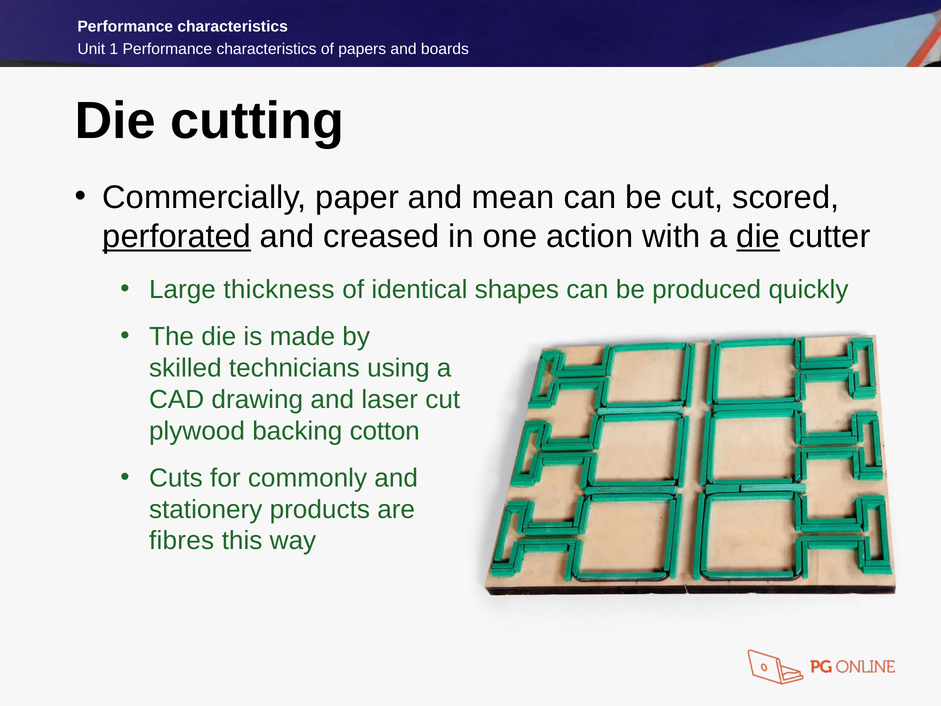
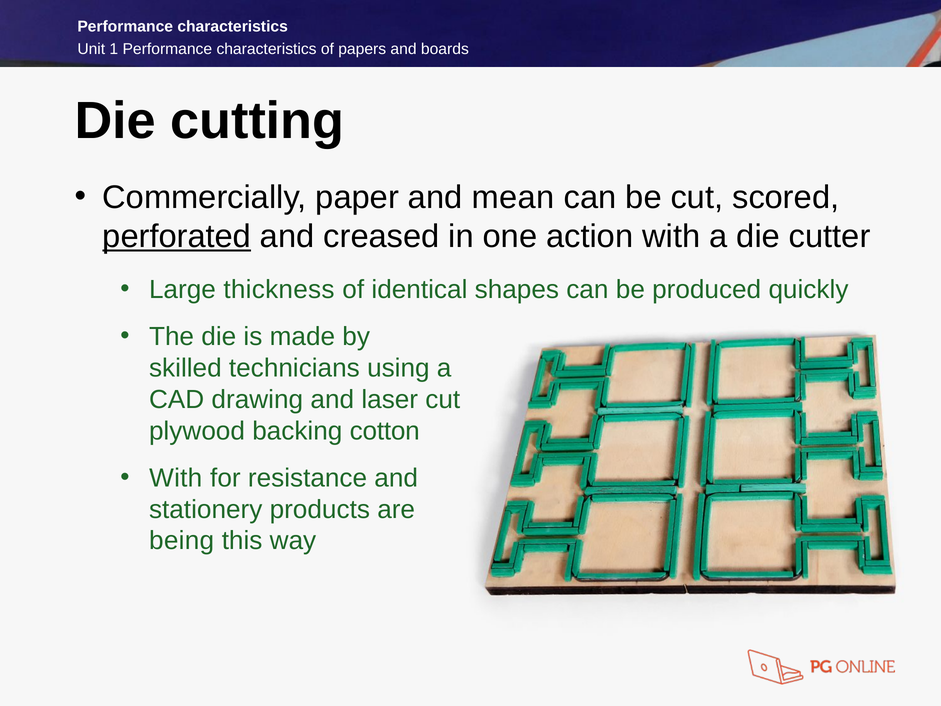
die at (758, 236) underline: present -> none
Cuts at (176, 478): Cuts -> With
commonly: commonly -> resistance
fibres: fibres -> being
